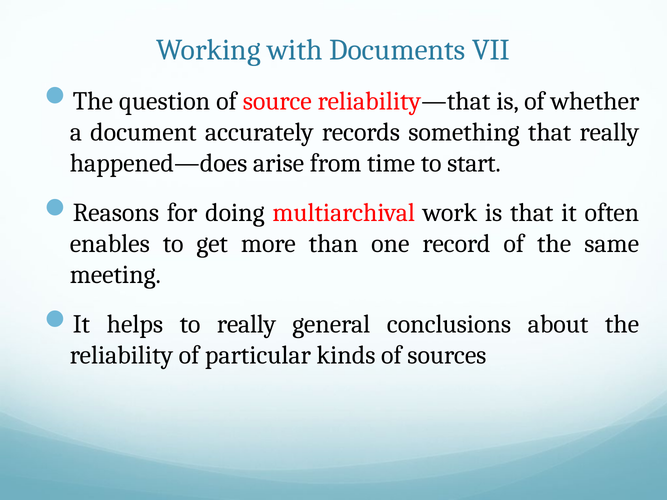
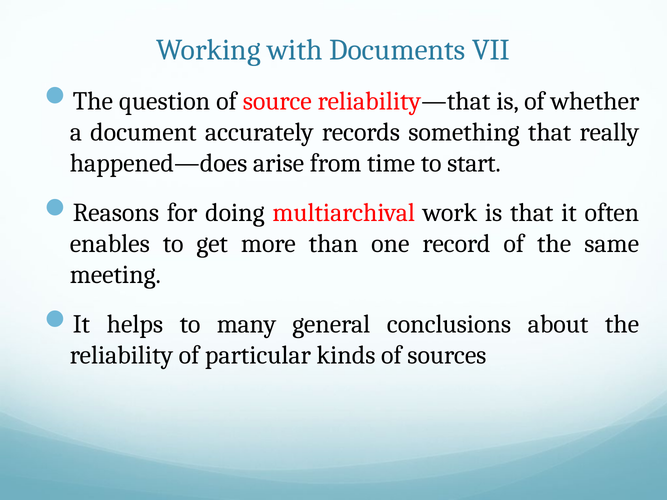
to really: really -> many
